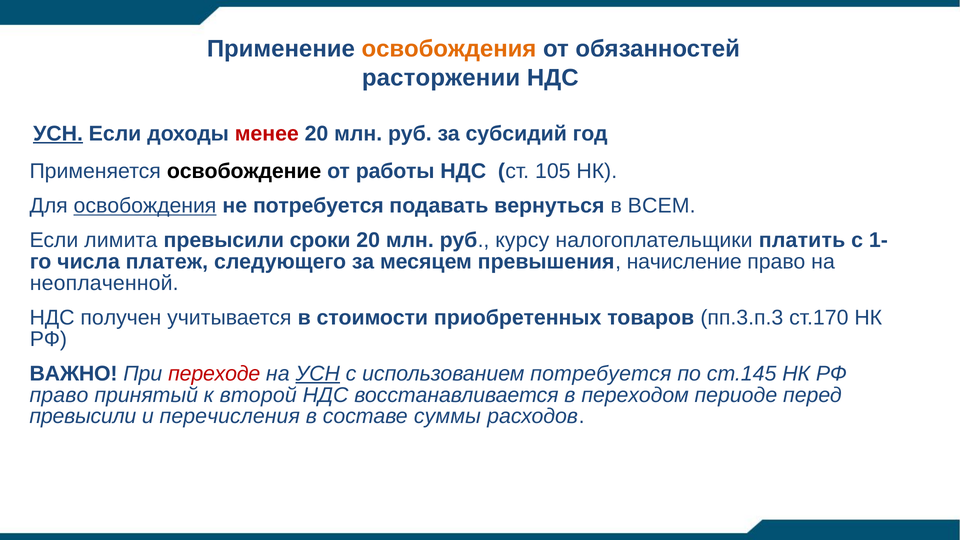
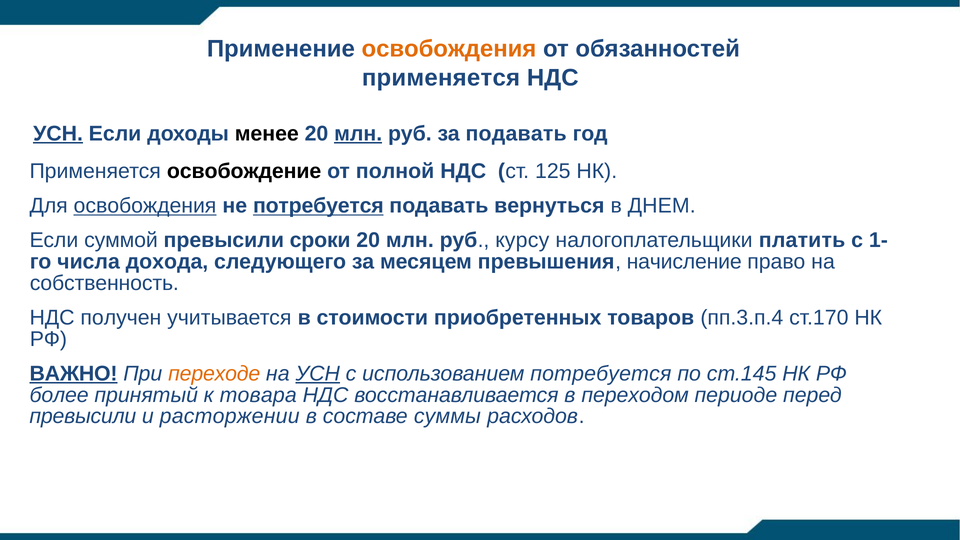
расторжении at (441, 78): расторжении -> применяется
менее colour: red -> black
млн at (358, 134) underline: none -> present
за субсидий: субсидий -> подавать
работы: работы -> полной
105: 105 -> 125
потребуется at (318, 206) underline: none -> present
ВСЕМ: ВСЕМ -> ДНЕМ
лимита: лимита -> суммой
платеж: платеж -> дохода
неоплаченной: неоплаченной -> собственность
пп.3.п.3: пп.3.п.3 -> пп.3.п.4
ВАЖНО underline: none -> present
переходе colour: red -> orange
право at (59, 395): право -> более
второй: второй -> товара
перечисления: перечисления -> расторжении
